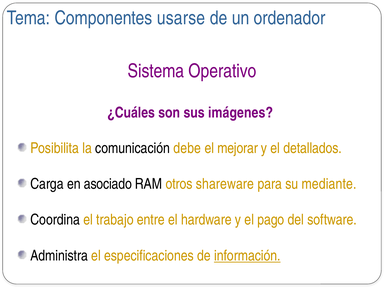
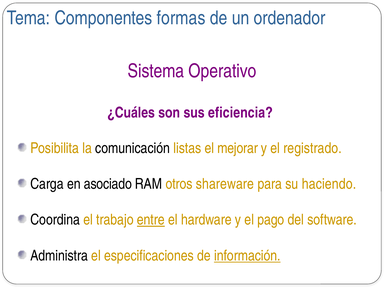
usarse: usarse -> formas
imágenes: imágenes -> eficiencia
debe: debe -> listas
detallados: detallados -> registrado
mediante: mediante -> haciendo
entre underline: none -> present
